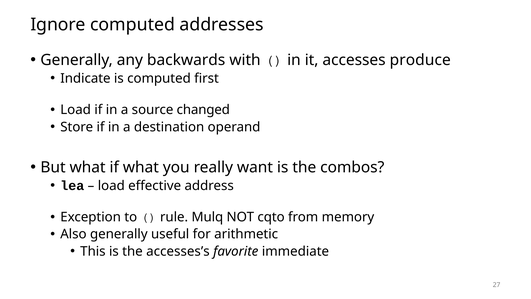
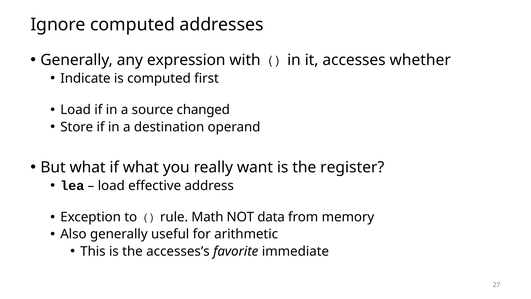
backwards: backwards -> expression
produce: produce -> whether
combos: combos -> register
Mulq: Mulq -> Math
cqto: cqto -> data
